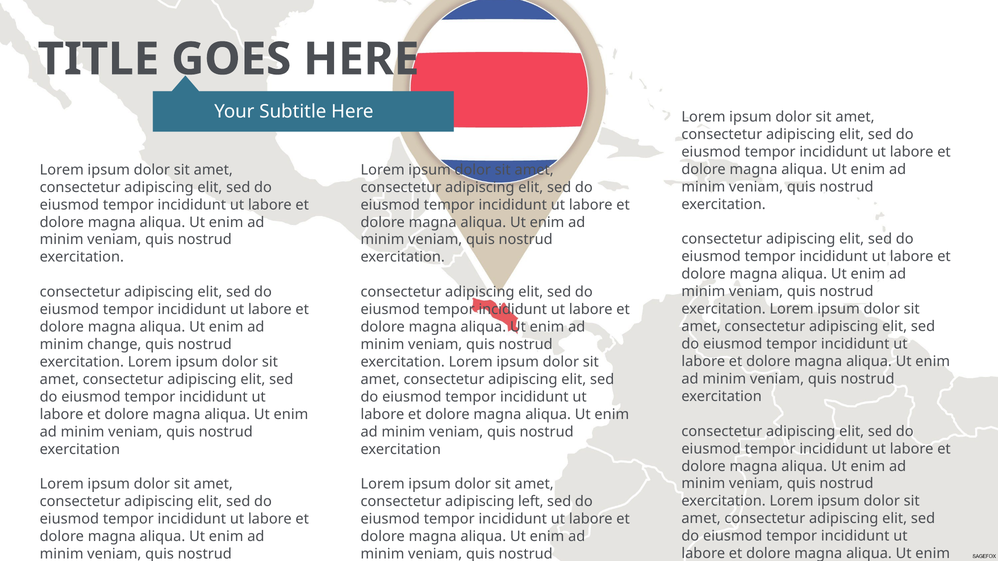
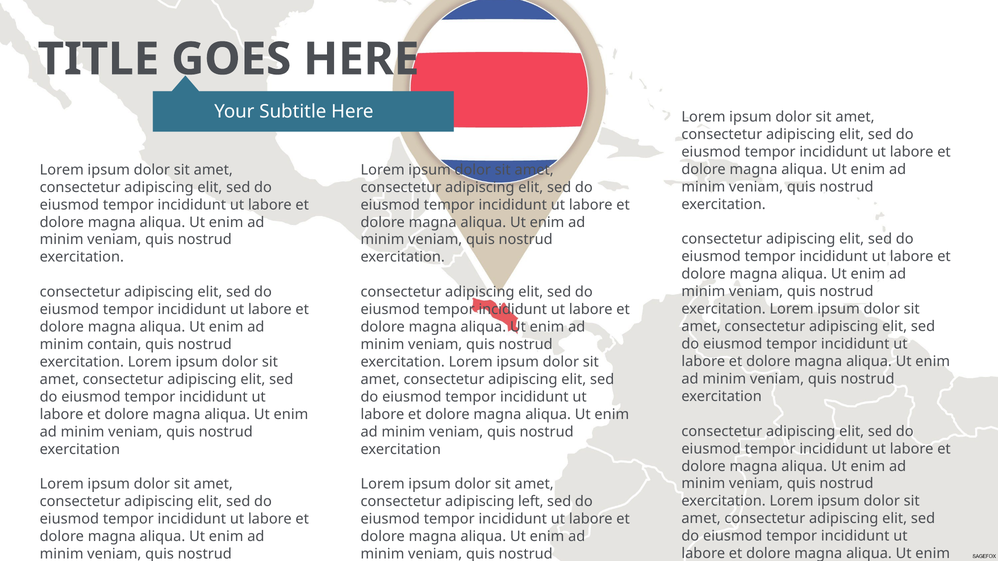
change: change -> contain
